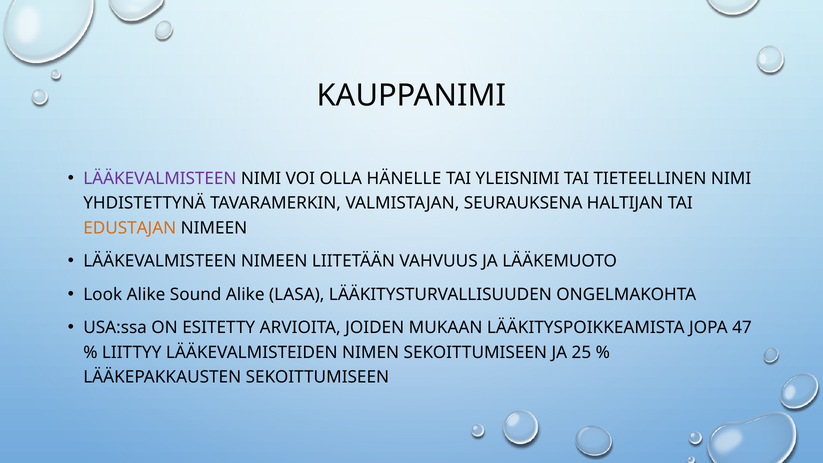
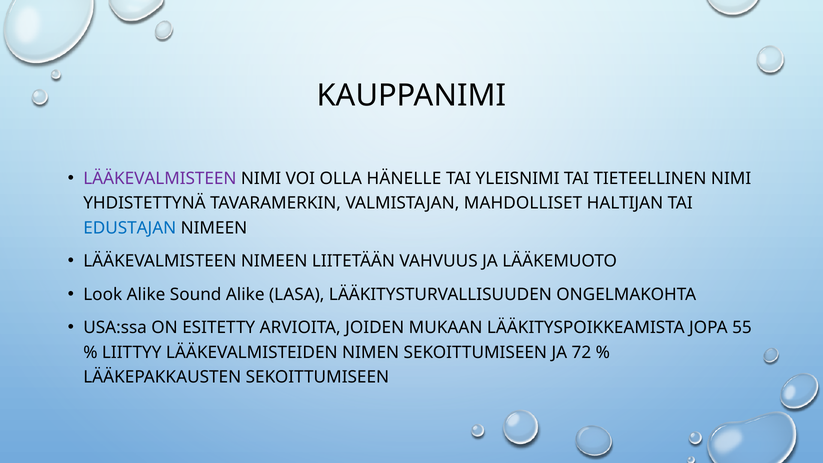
SEURAUKSENA: SEURAUKSENA -> MAHDOLLISET
EDUSTAJAN colour: orange -> blue
47: 47 -> 55
25: 25 -> 72
